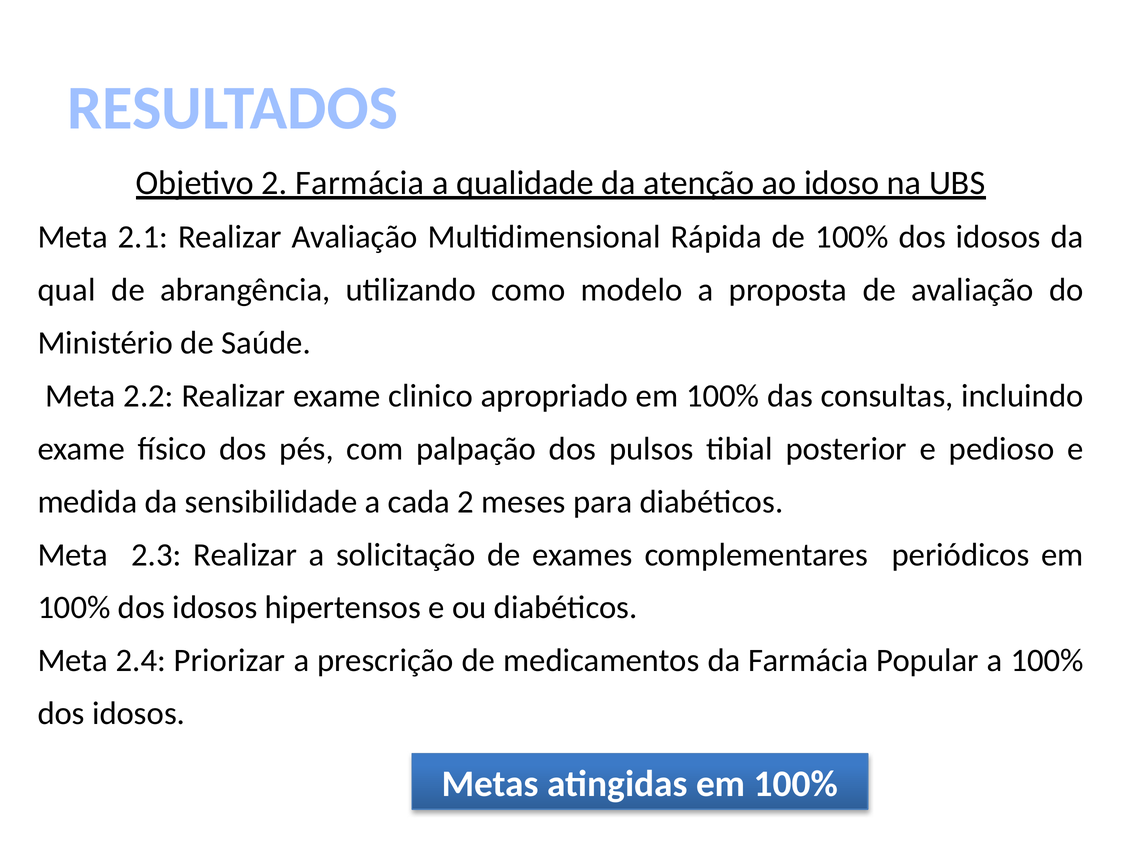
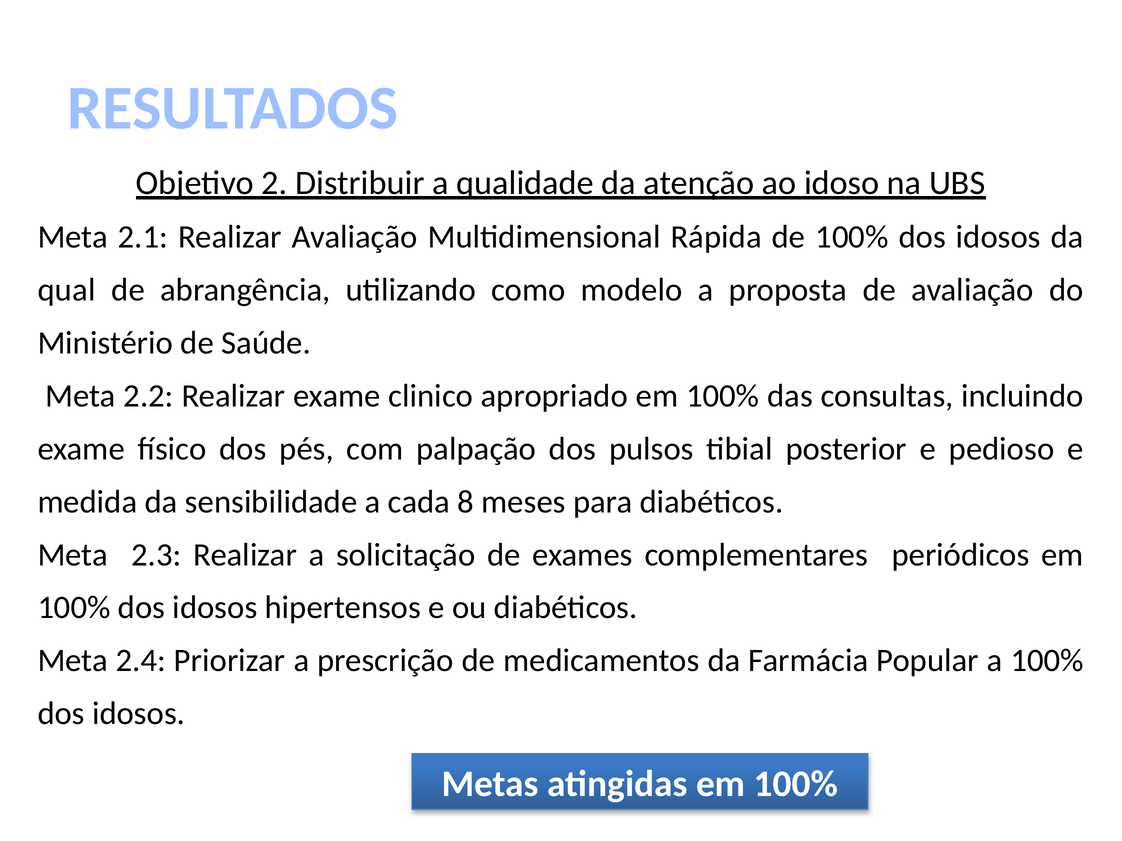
2 Farmácia: Farmácia -> Distribuir
cada 2: 2 -> 8
